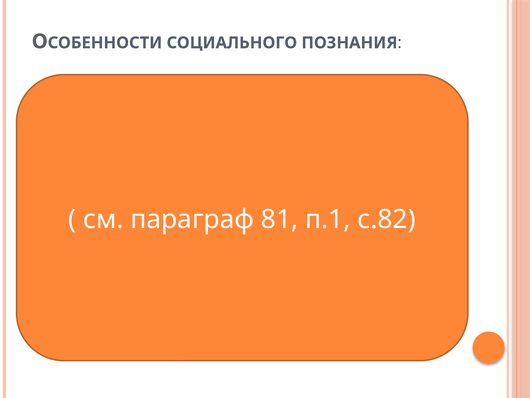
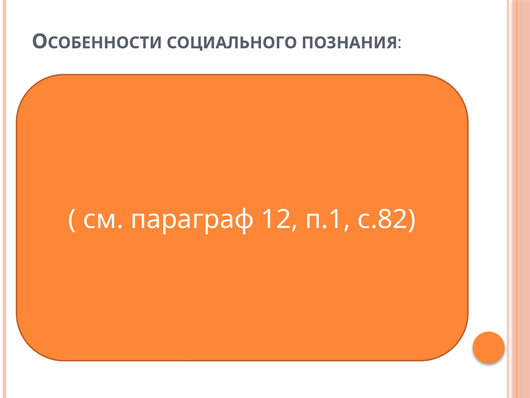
81: 81 -> 12
